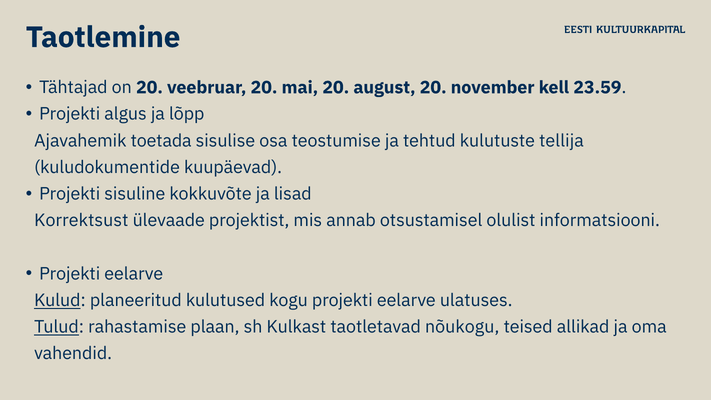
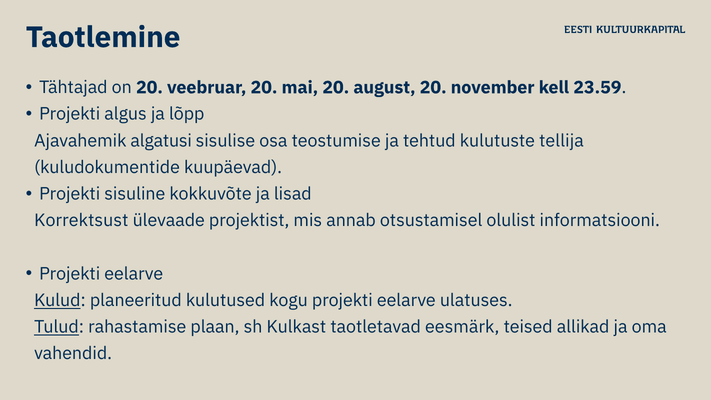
toetada: toetada -> algatusi
nõukogu: nõukogu -> eesmärk
